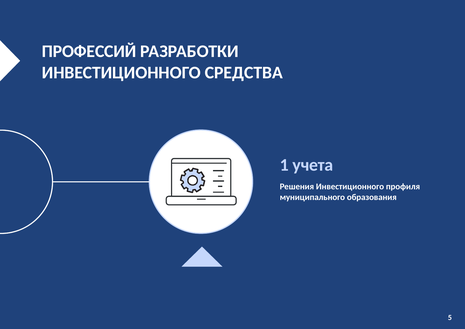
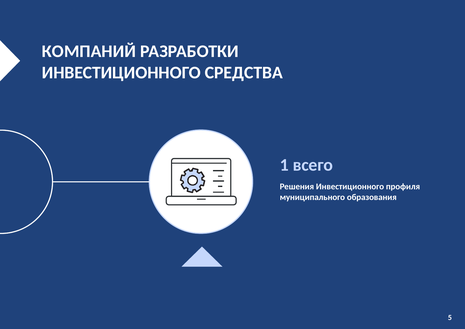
ПРОФЕССИЙ: ПРОФЕССИЙ -> КОМПАНИЙ
учета: учета -> всего
